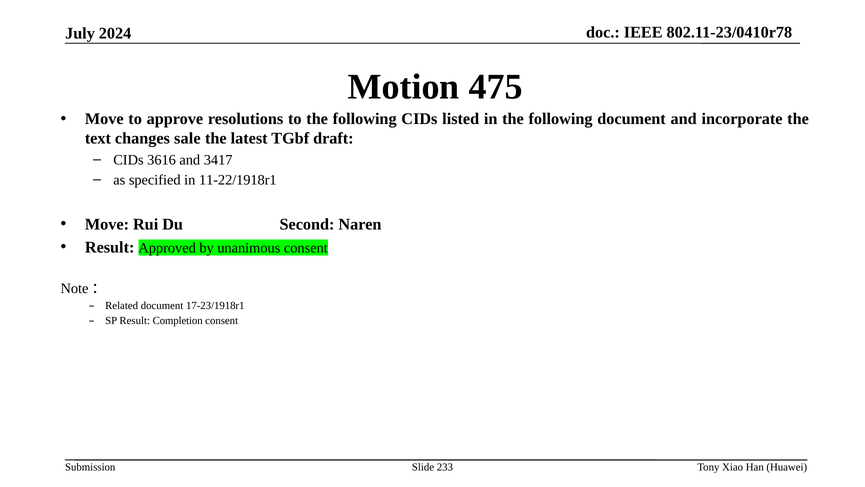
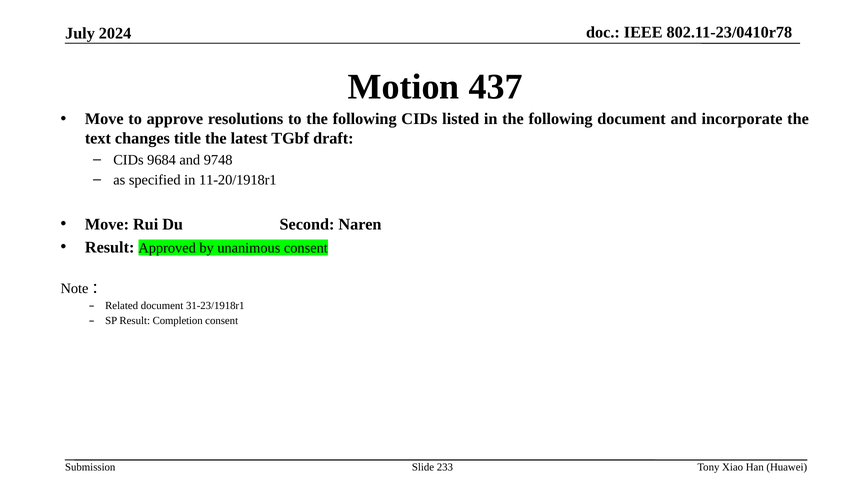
475: 475 -> 437
sale: sale -> title
3616: 3616 -> 9684
3417: 3417 -> 9748
11-22/1918r1: 11-22/1918r1 -> 11-20/1918r1
17-23/1918r1: 17-23/1918r1 -> 31-23/1918r1
